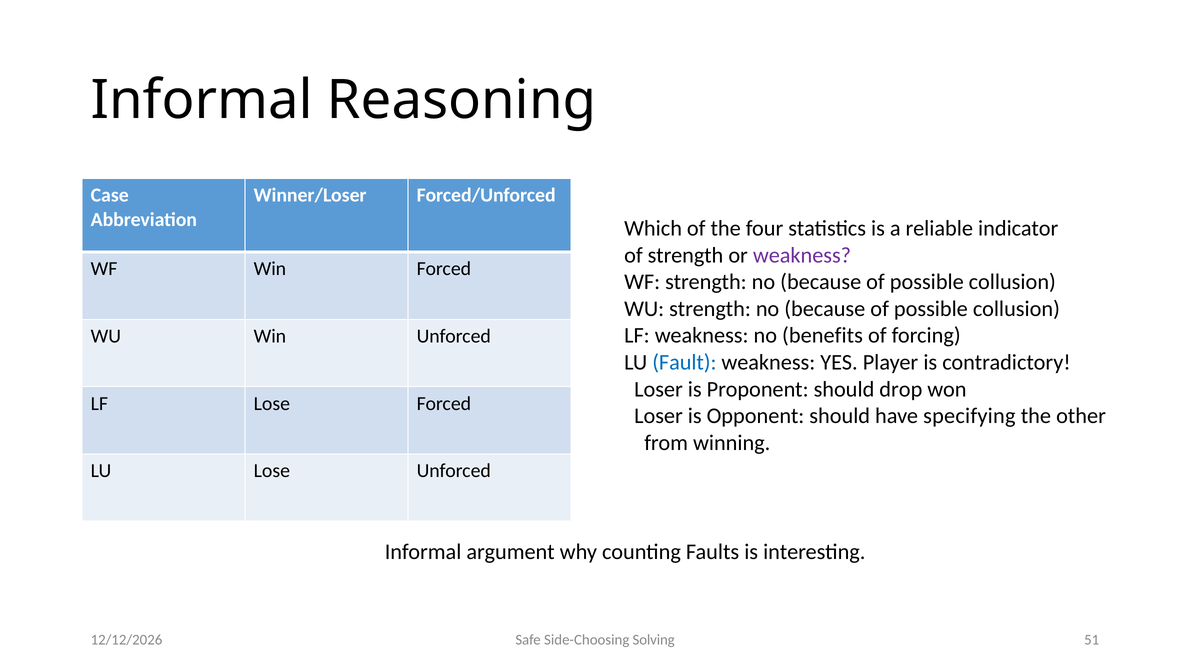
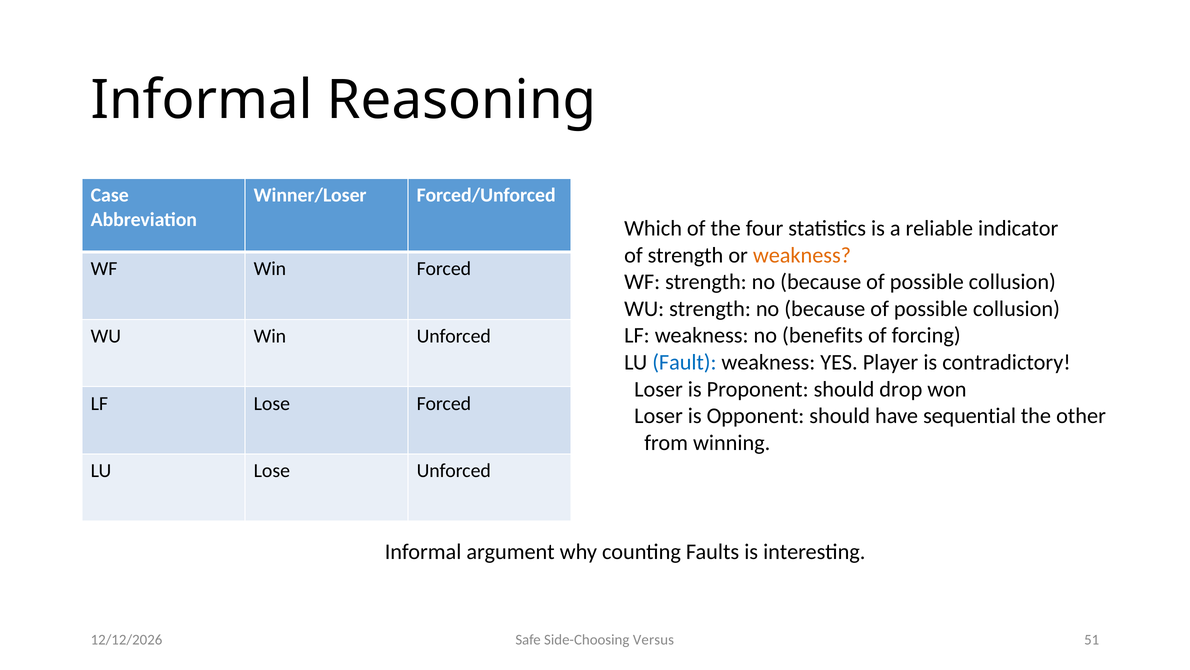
weakness at (802, 255) colour: purple -> orange
specifying: specifying -> sequential
Solving: Solving -> Versus
